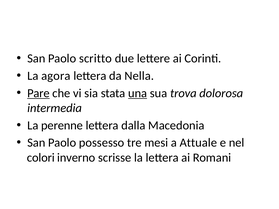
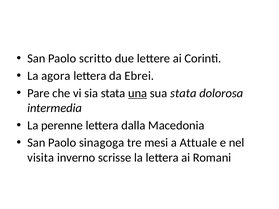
Nella: Nella -> Ebrei
Pare underline: present -> none
sua trova: trova -> stata
possesso: possesso -> sinagoga
colori: colori -> visita
